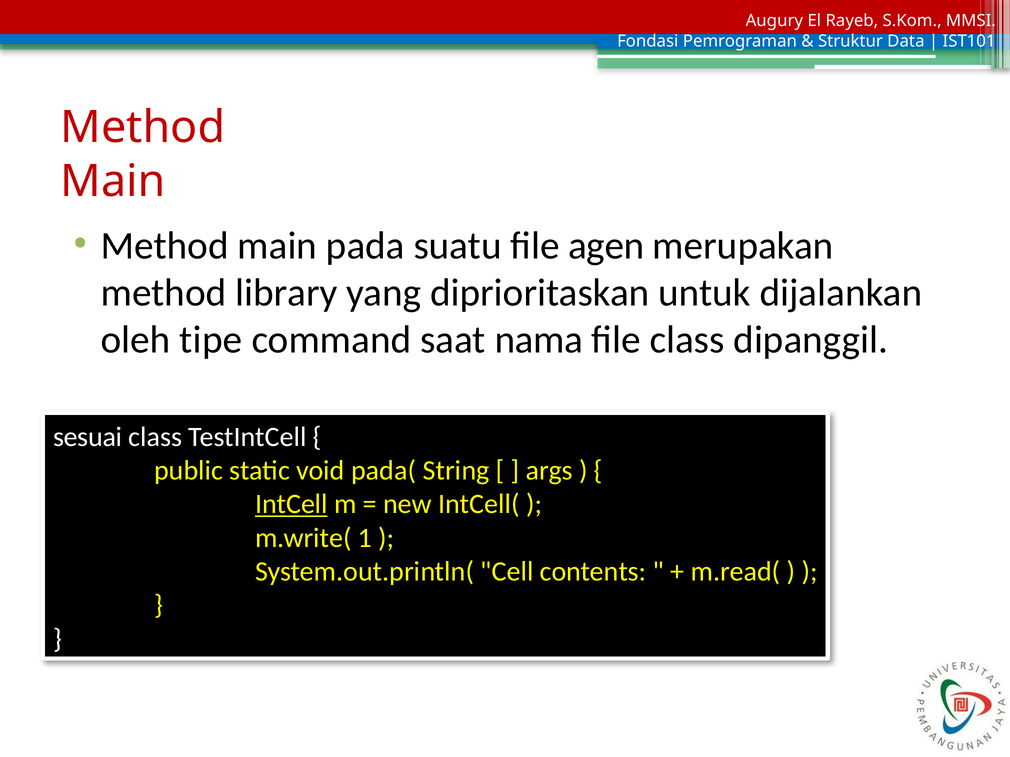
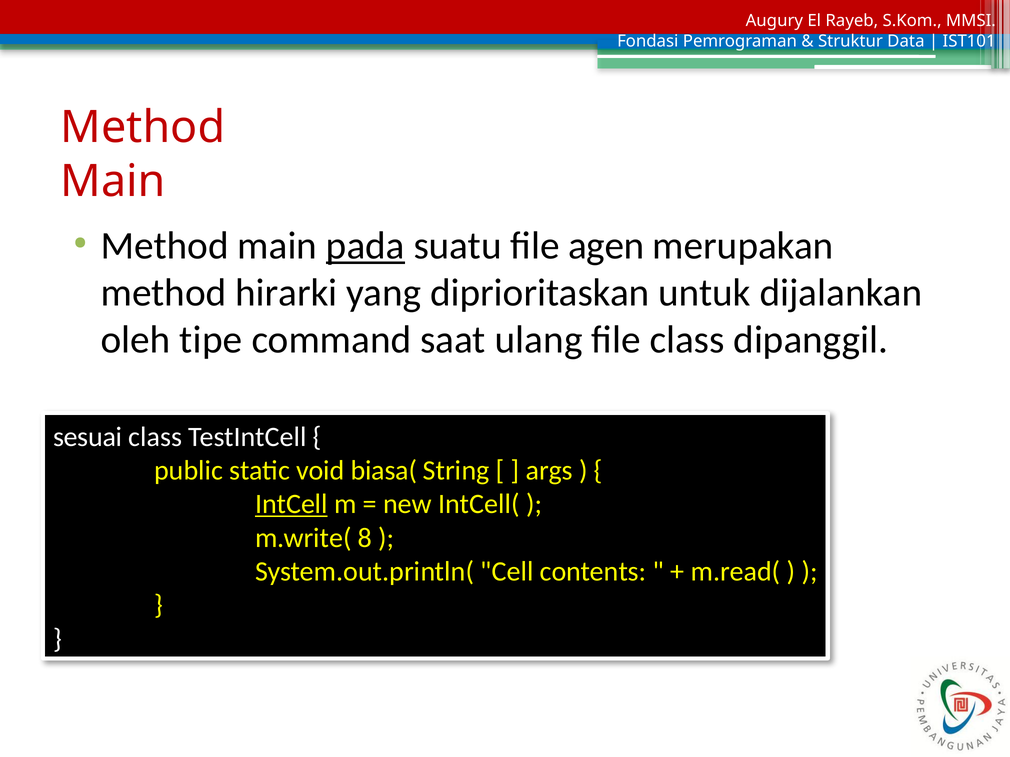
pada underline: none -> present
library: library -> hirarki
nama: nama -> ulang
pada(: pada( -> biasa(
1: 1 -> 8
